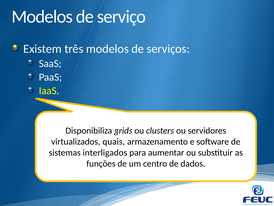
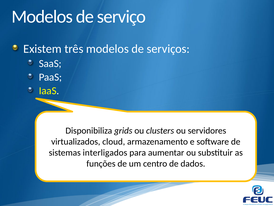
quais: quais -> cloud
